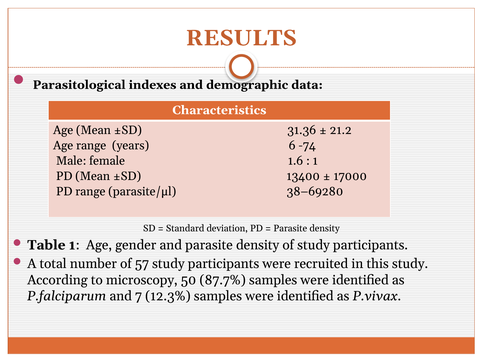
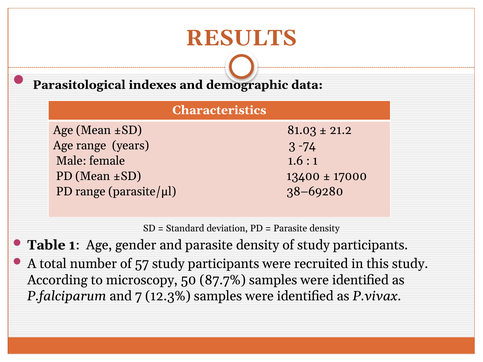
31.36: 31.36 -> 81.03
6: 6 -> 3
